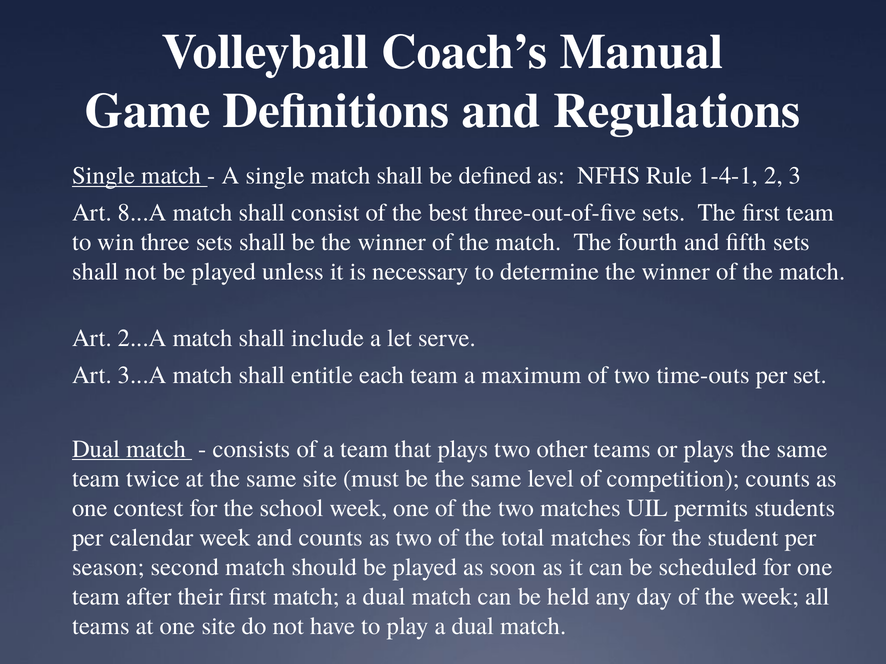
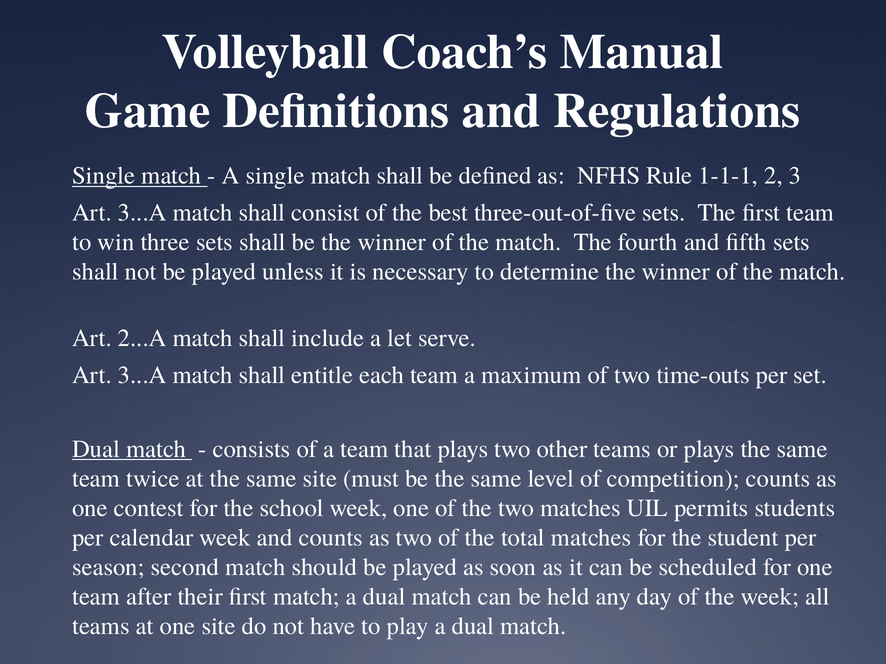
1-4-1: 1-4-1 -> 1-1-1
8...A at (142, 213): 8...A -> 3...A
